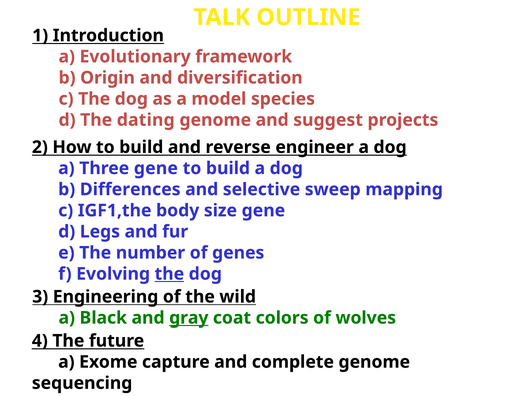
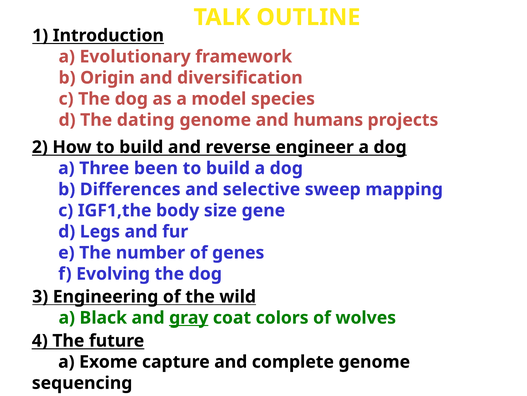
suggest: suggest -> humans
Three gene: gene -> been
the at (169, 273) underline: present -> none
